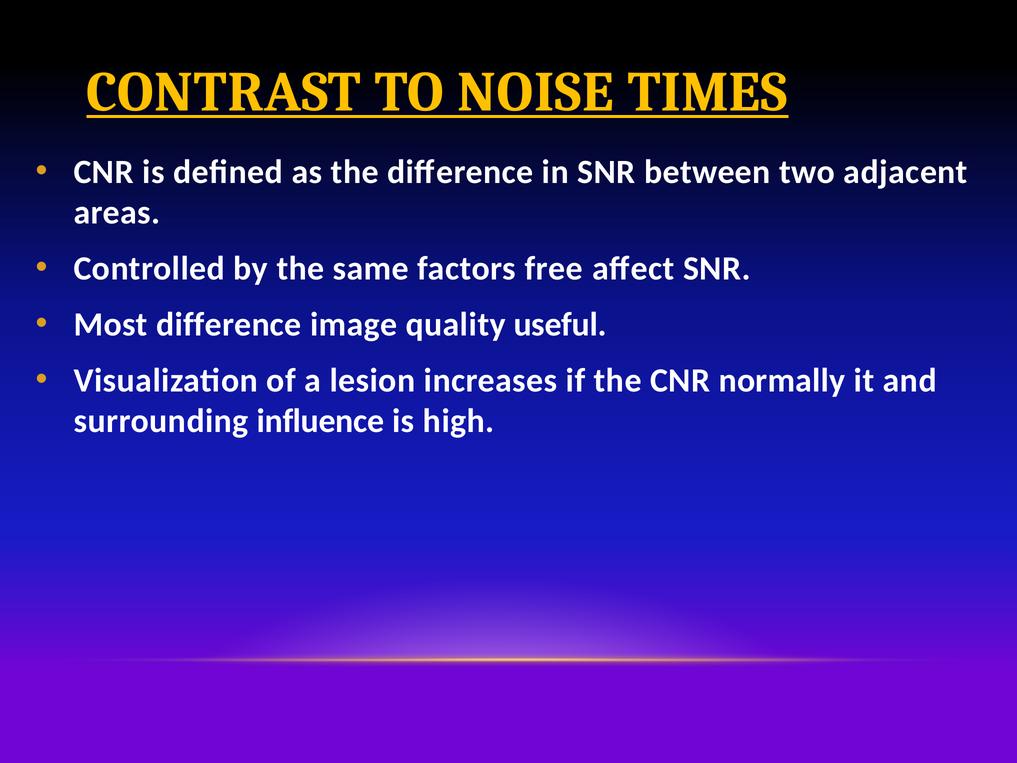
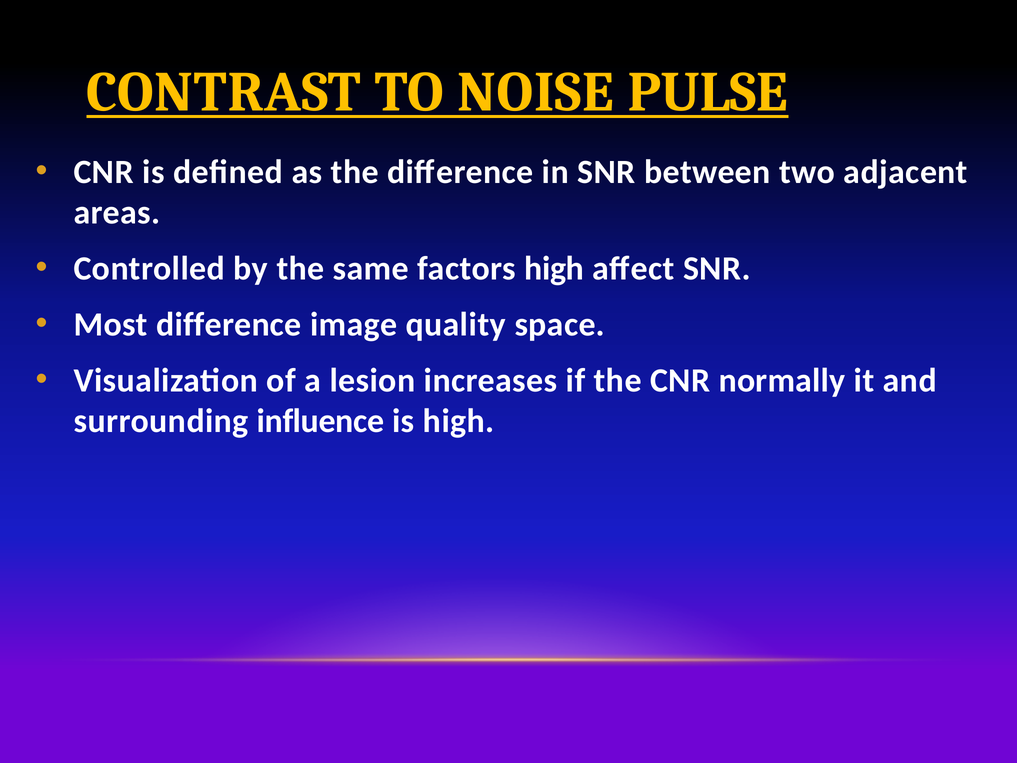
TIMES: TIMES -> PULSE
factors free: free -> high
useful: useful -> space
